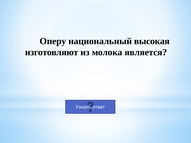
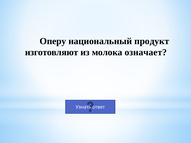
высокая: высокая -> продукт
является: является -> означает
